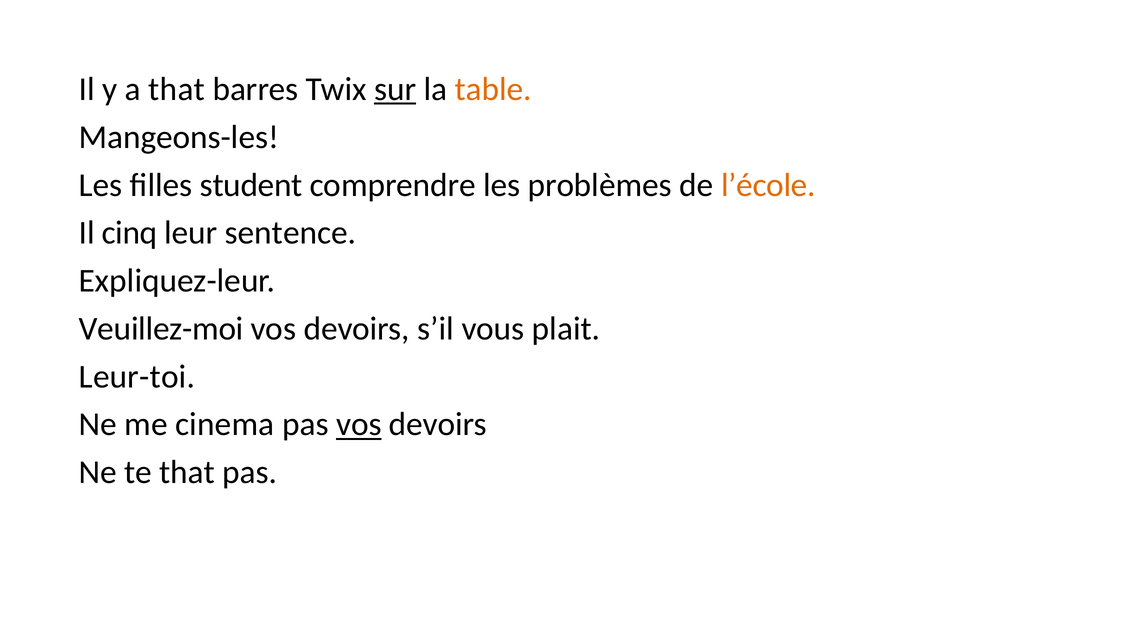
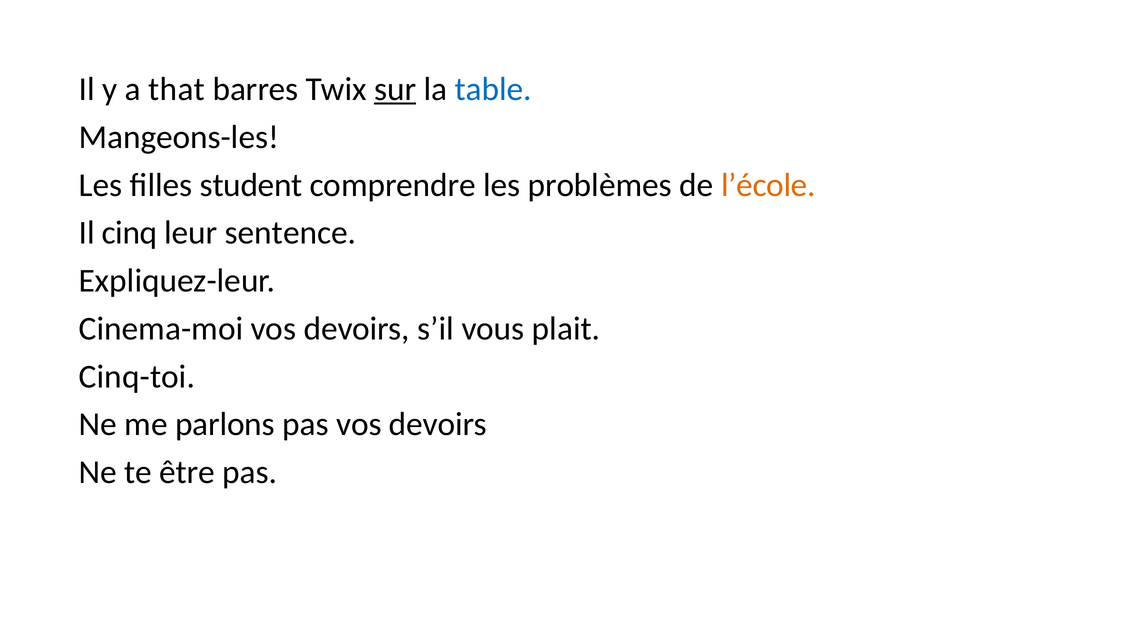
table colour: orange -> blue
Veuillez-moi: Veuillez-moi -> Cinema-moi
Leur-toi: Leur-toi -> Cinq-toi
cinema: cinema -> parlons
vos at (359, 425) underline: present -> none
te that: that -> être
